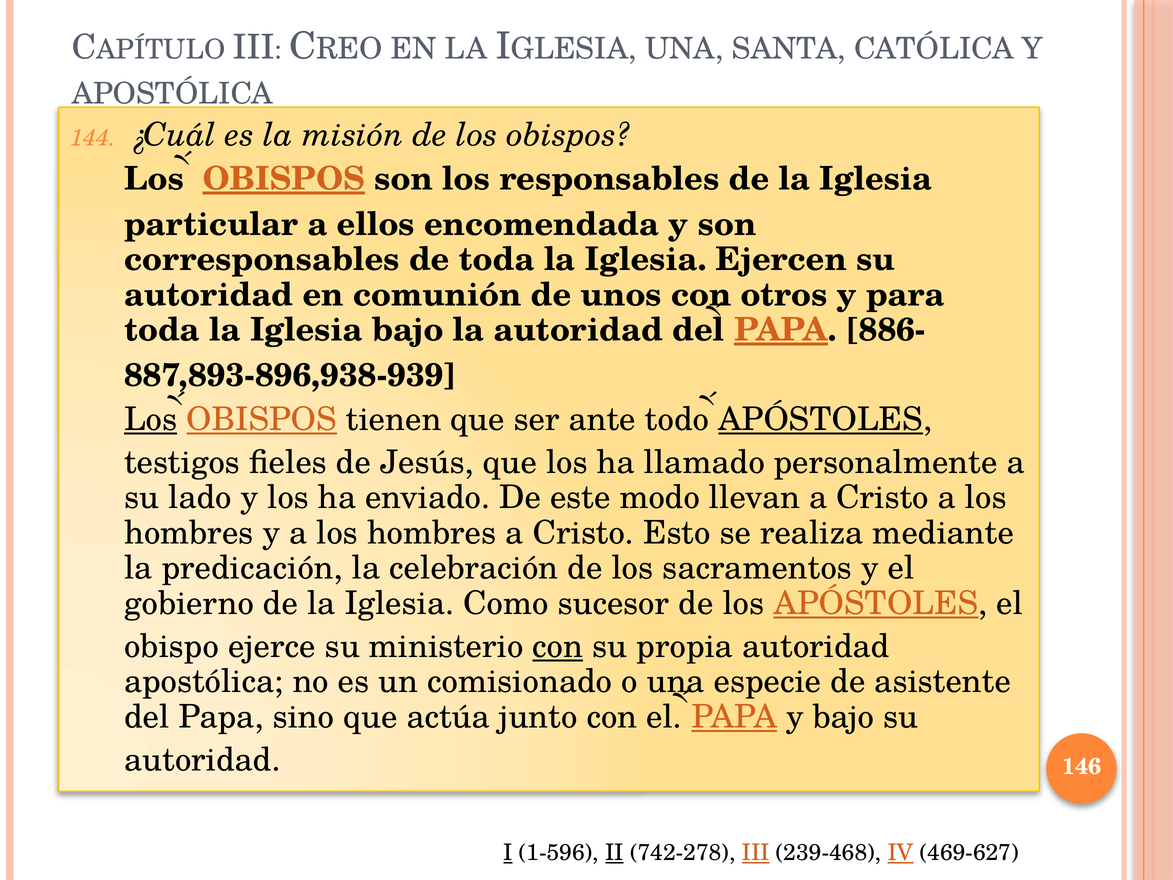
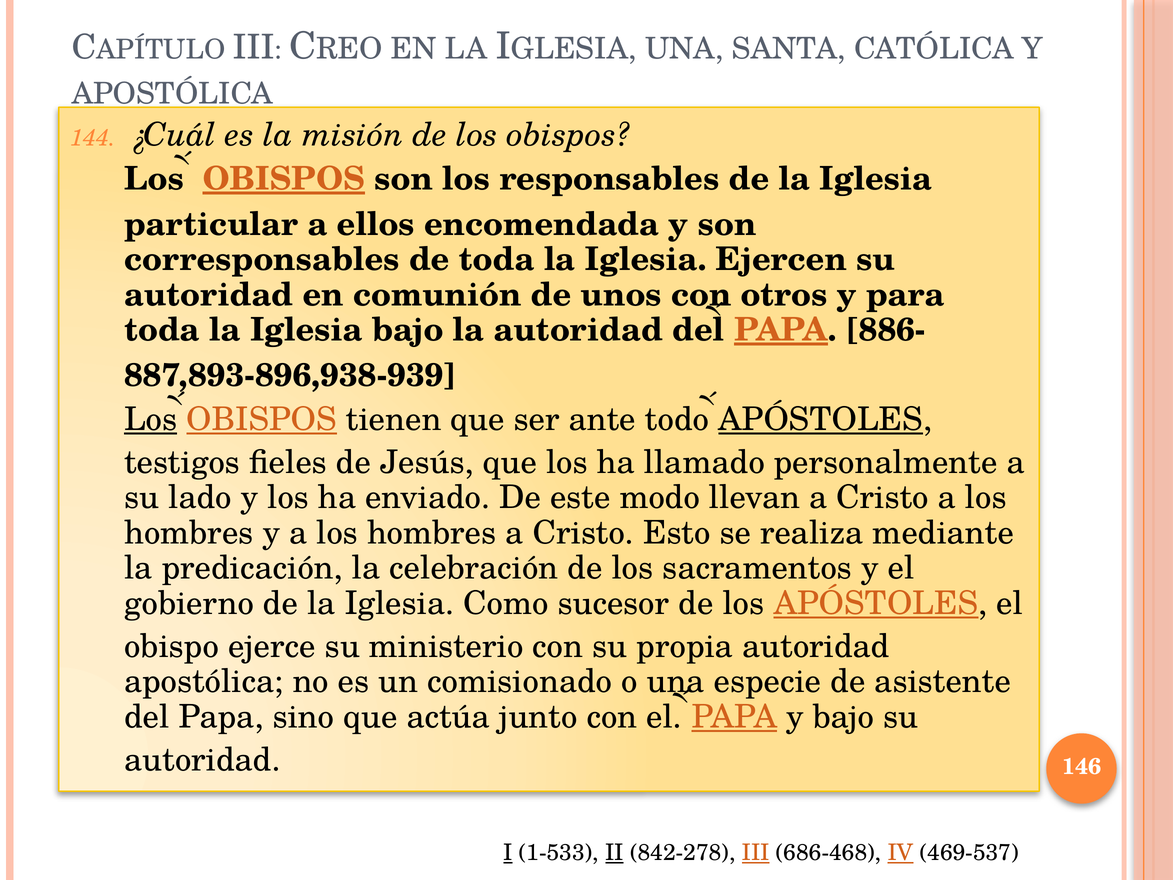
con at (558, 646) underline: present -> none
1-596: 1-596 -> 1-533
742-278: 742-278 -> 842-278
239-468: 239-468 -> 686-468
469-627: 469-627 -> 469-537
